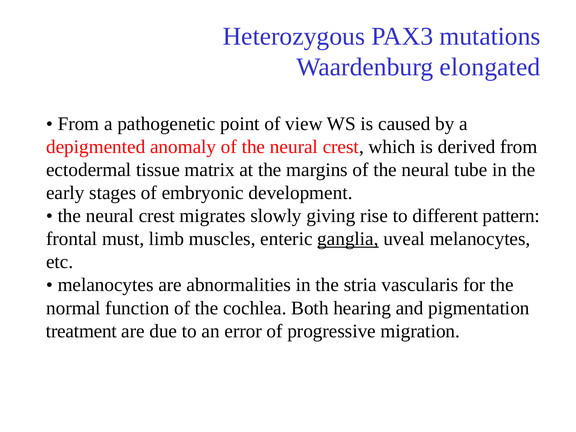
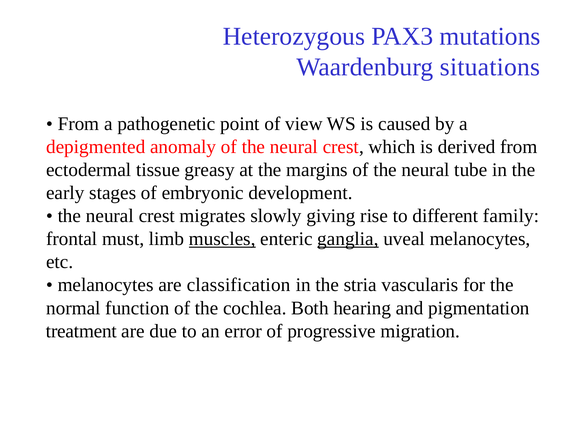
elongated: elongated -> situations
matrix: matrix -> greasy
pattern: pattern -> family
muscles underline: none -> present
abnormalities: abnormalities -> classification
